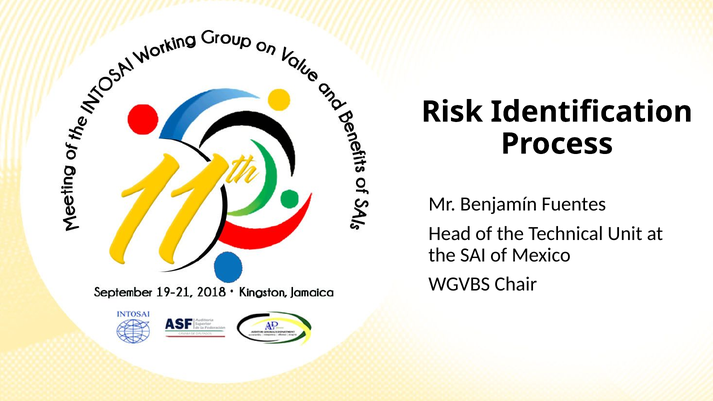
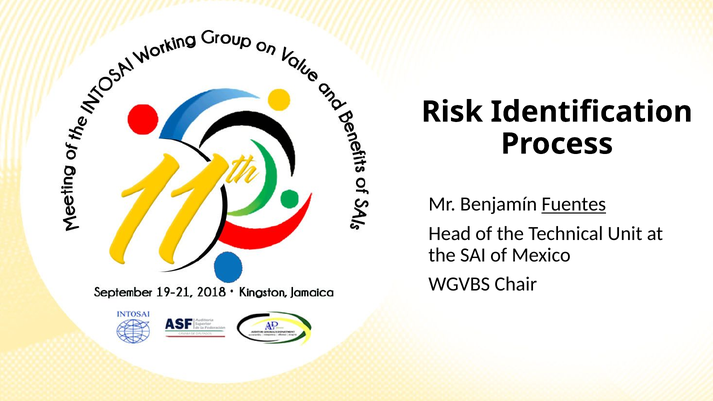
Fuentes underline: none -> present
